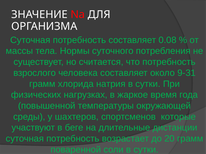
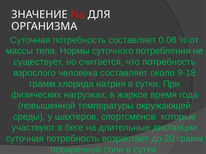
9-31: 9-31 -> 9-18
